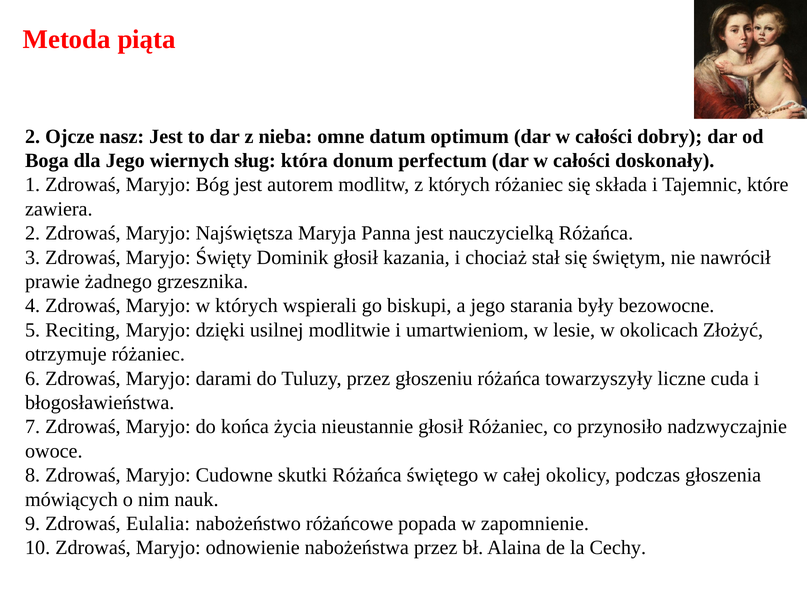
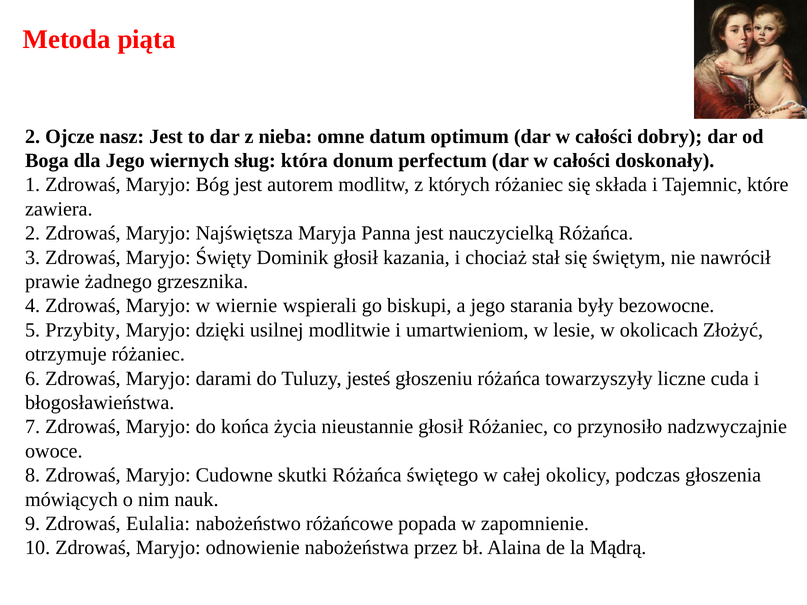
w których: których -> wiernie
Reciting: Reciting -> Przybity
Tuluzy przez: przez -> jesteś
Cechy: Cechy -> Mądrą
